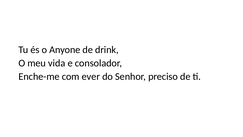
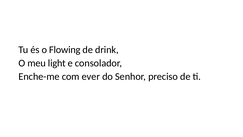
Anyone: Anyone -> Flowing
vida: vida -> light
